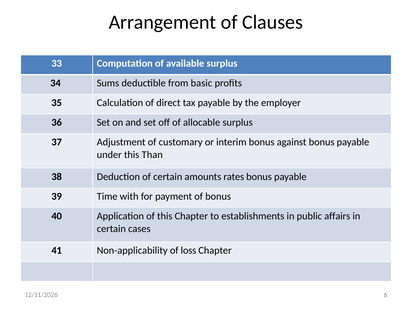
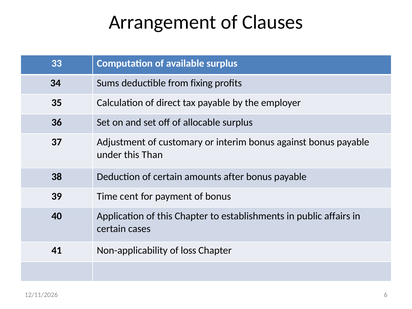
basic: basic -> fixing
rates: rates -> after
with: with -> cent
